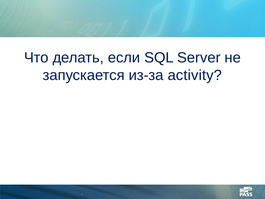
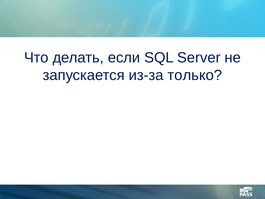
activity: activity -> только
